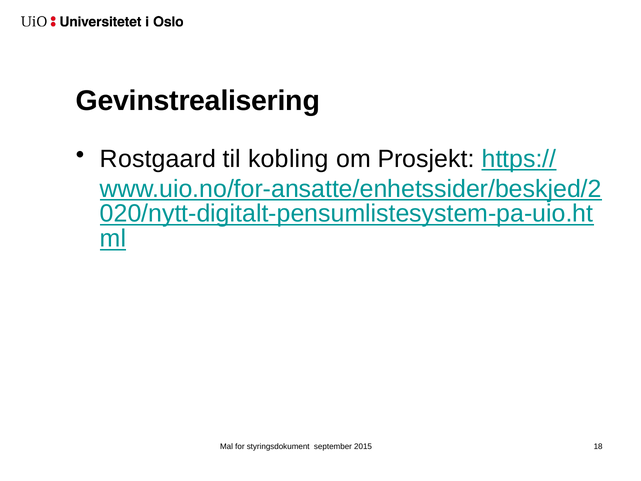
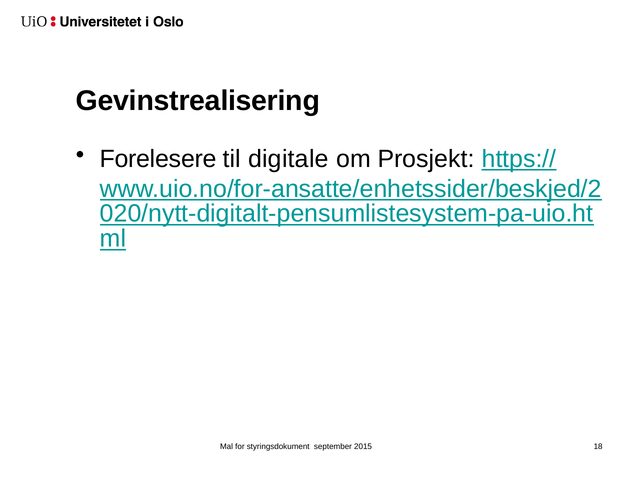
Rostgaard: Rostgaard -> Forelesere
kobling: kobling -> digitale
